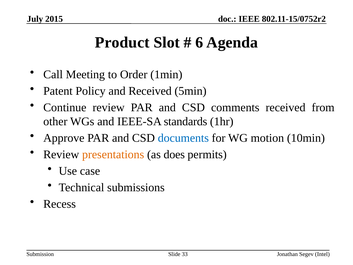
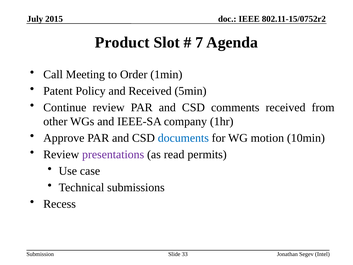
6: 6 -> 7
standards: standards -> company
presentations colour: orange -> purple
does: does -> read
